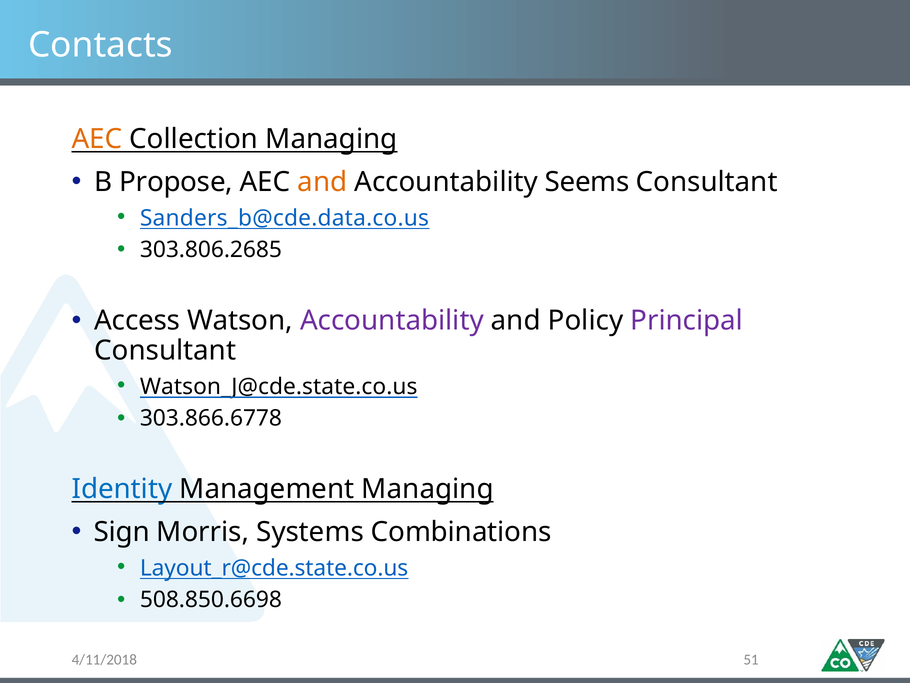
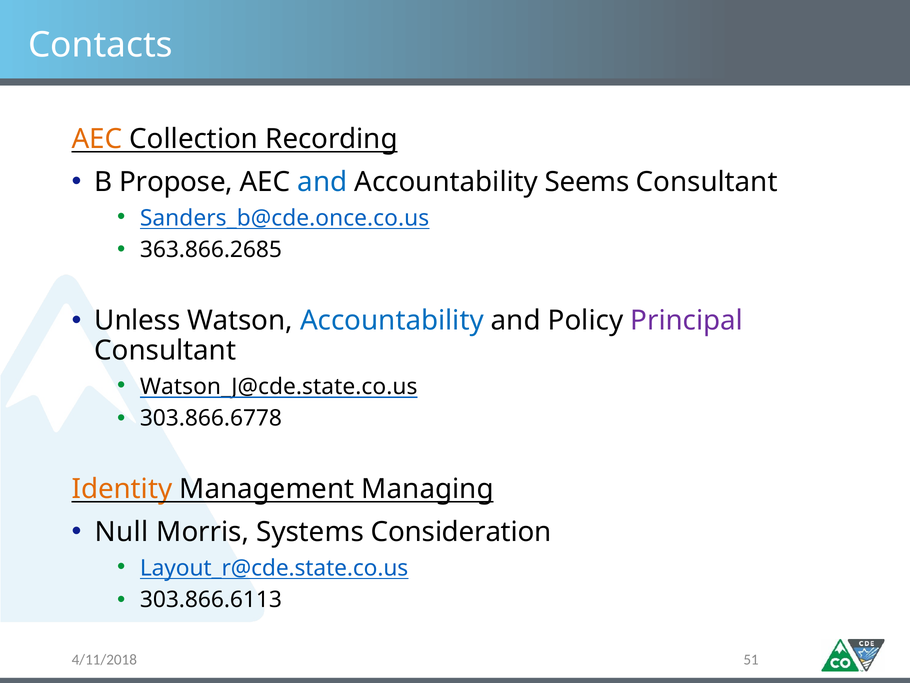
Collection Managing: Managing -> Recording
and at (322, 182) colour: orange -> blue
Sanders_b@cde.data.co.us: Sanders_b@cde.data.co.us -> Sanders_b@cde.once.co.us
303.806.2685: 303.806.2685 -> 363.866.2685
Access: Access -> Unless
Accountability at (392, 320) colour: purple -> blue
Identity colour: blue -> orange
Sign: Sign -> Null
Combinations: Combinations -> Consideration
508.850.6698: 508.850.6698 -> 303.866.6113
